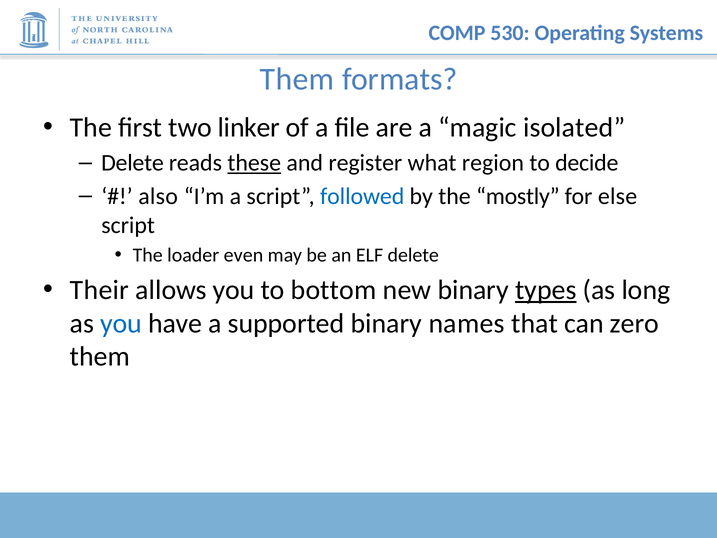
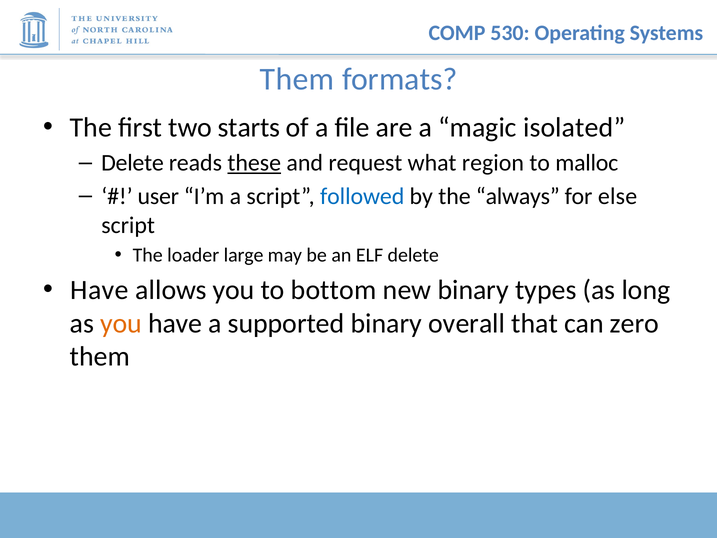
linker: linker -> starts
register: register -> request
decide: decide -> malloc
also: also -> user
mostly: mostly -> always
even: even -> large
Their at (99, 290): Their -> Have
types underline: present -> none
you at (121, 323) colour: blue -> orange
names: names -> overall
